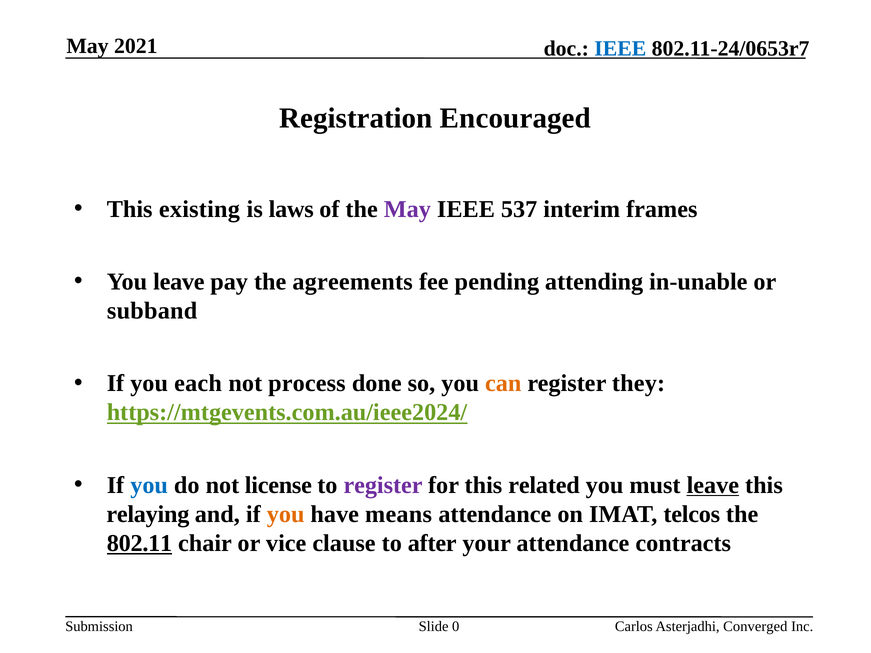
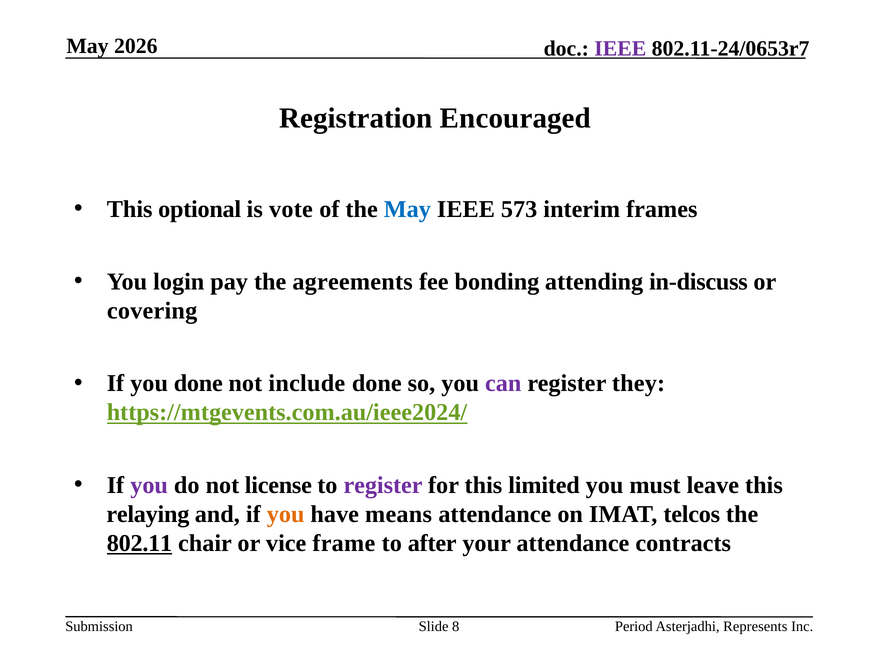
2021: 2021 -> 2026
IEEE at (620, 48) colour: blue -> purple
existing: existing -> optional
laws: laws -> vote
May at (407, 209) colour: purple -> blue
537: 537 -> 573
You leave: leave -> login
pending: pending -> bonding
in-unable: in-unable -> in-discuss
subband: subband -> covering
you each: each -> done
process: process -> include
can colour: orange -> purple
you at (149, 485) colour: blue -> purple
related: related -> limited
leave at (713, 485) underline: present -> none
clause: clause -> frame
0: 0 -> 8
Carlos: Carlos -> Period
Converged: Converged -> Represents
